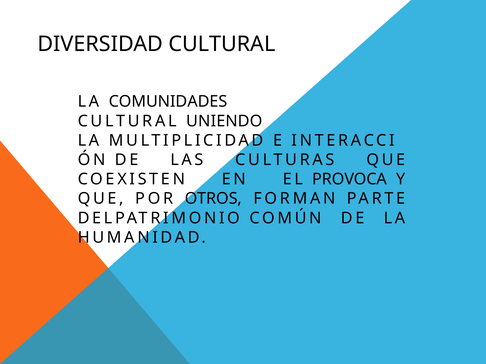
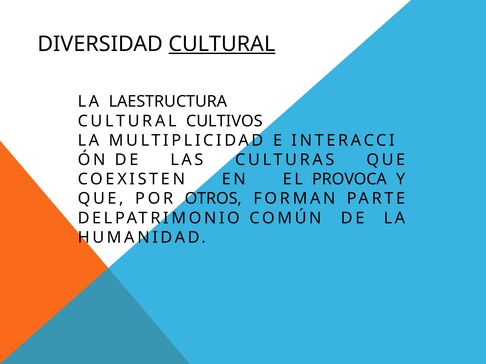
CULTURAL at (222, 44) underline: none -> present
COMUNIDADES: COMUNIDADES -> LAESTRUCTURA
UNIENDO: UNIENDO -> CULTIVOS
